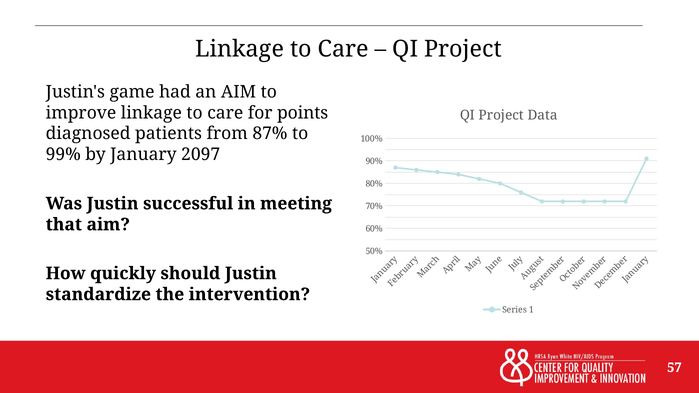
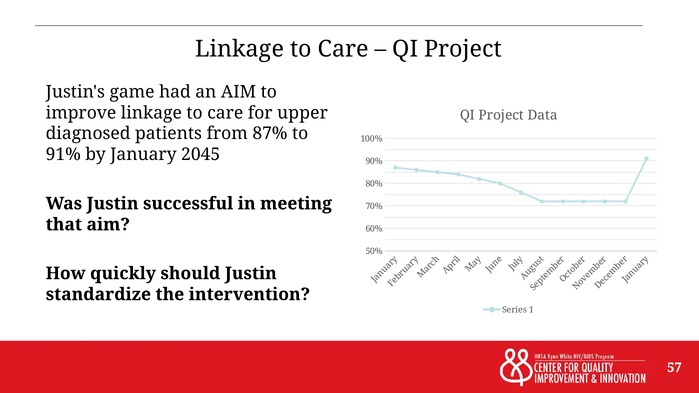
points: points -> upper
99%: 99% -> 91%
2097: 2097 -> 2045
